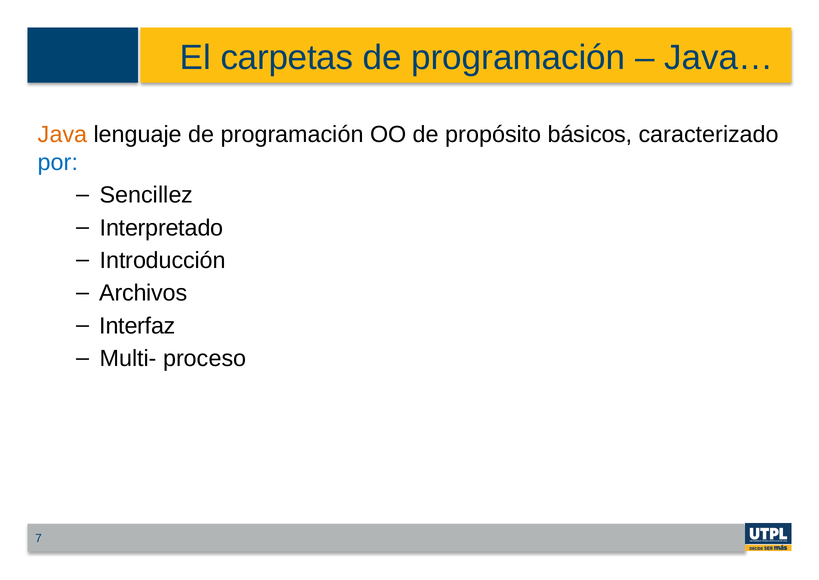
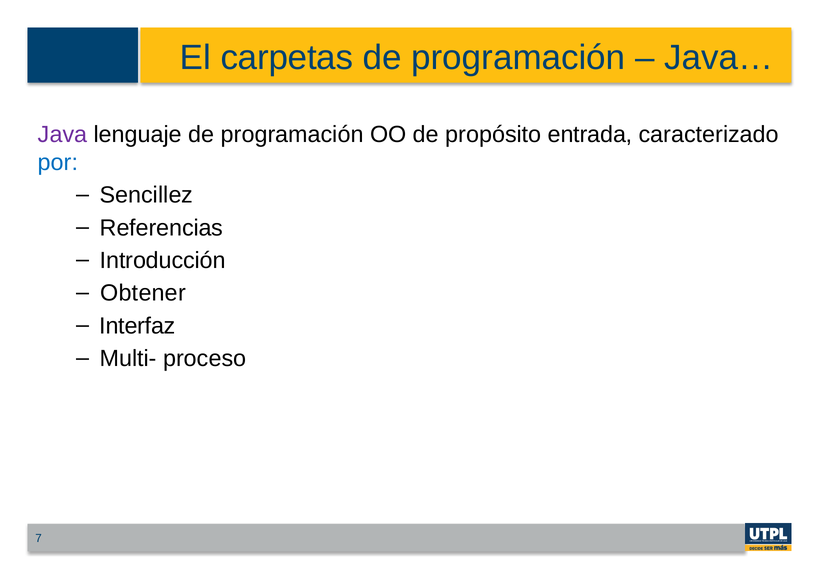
Java colour: orange -> purple
básicos: básicos -> entrada
Interpretado: Interpretado -> Referencias
Archivos: Archivos -> Obtener
